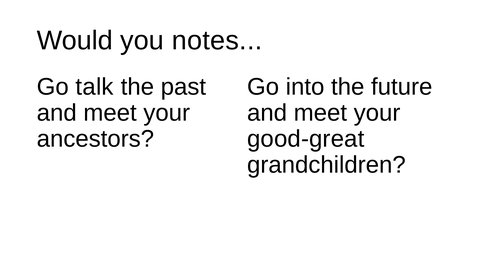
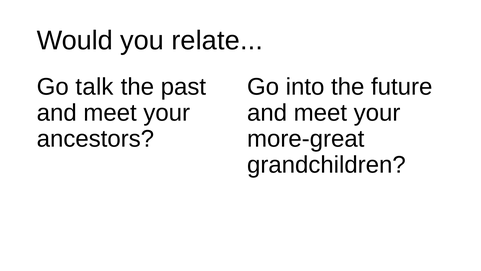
notes: notes -> relate
good-great: good-great -> more-great
